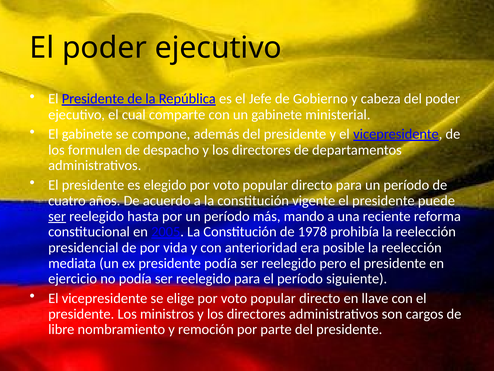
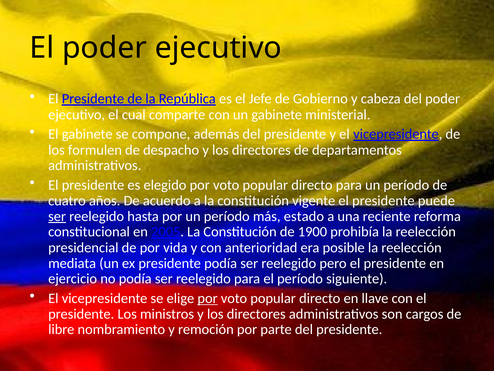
mando: mando -> estado
1978: 1978 -> 1900
por at (208, 298) underline: none -> present
